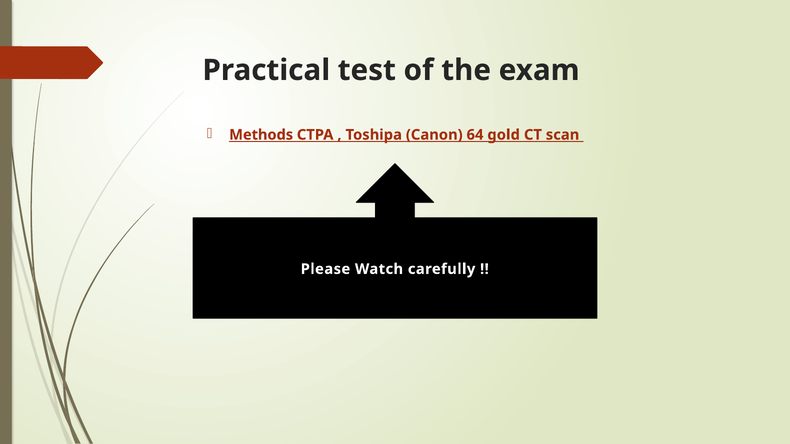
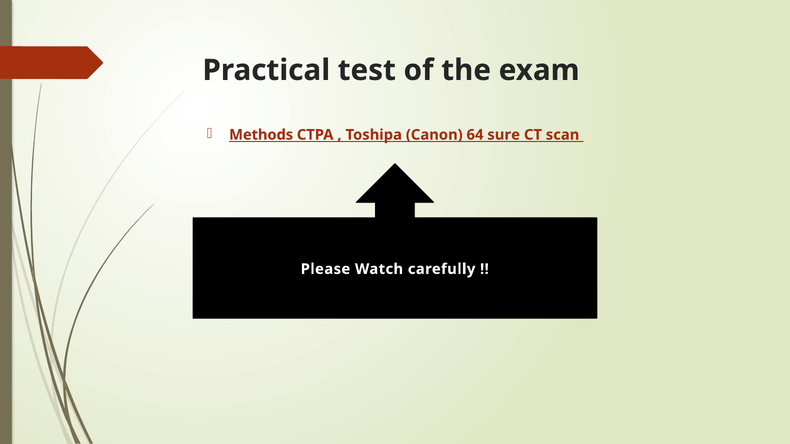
gold: gold -> sure
